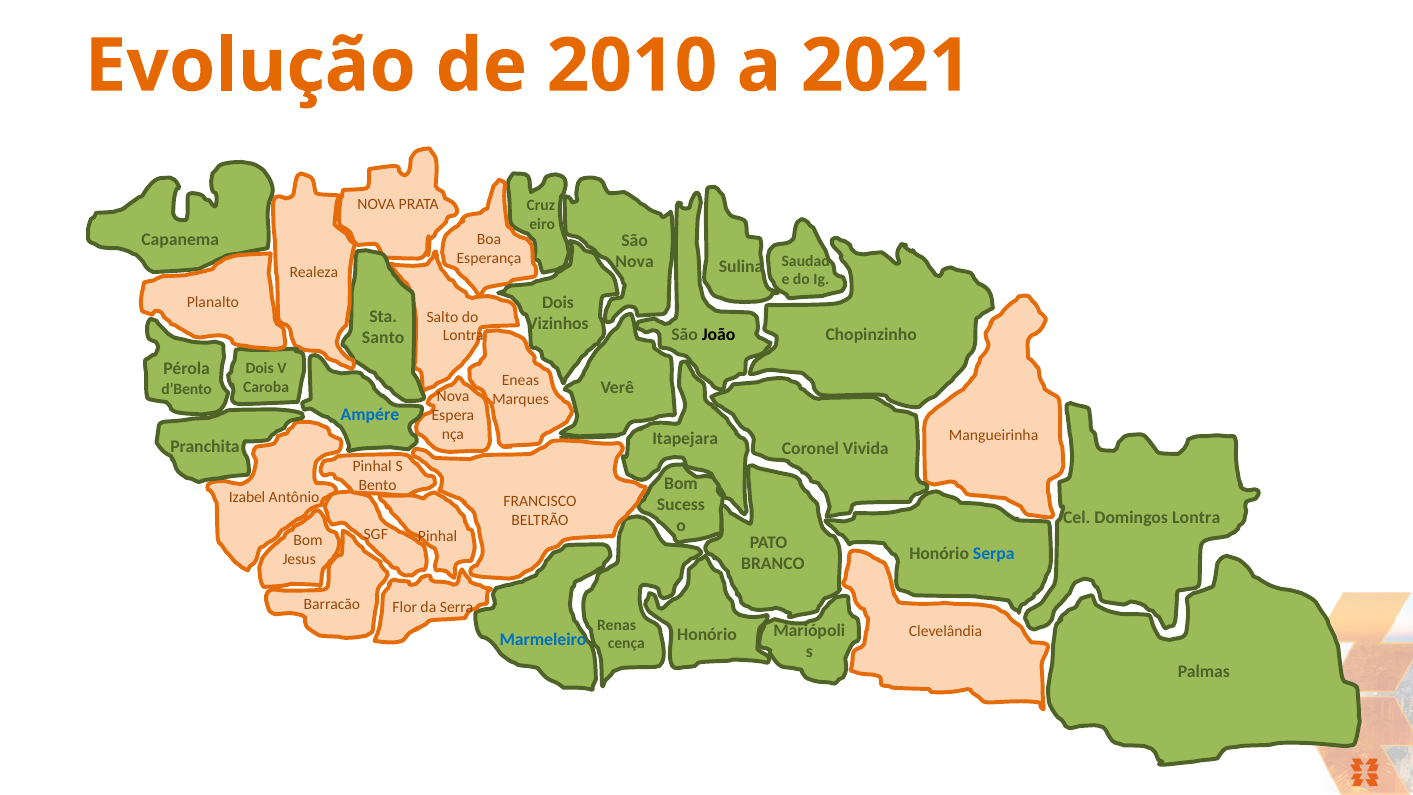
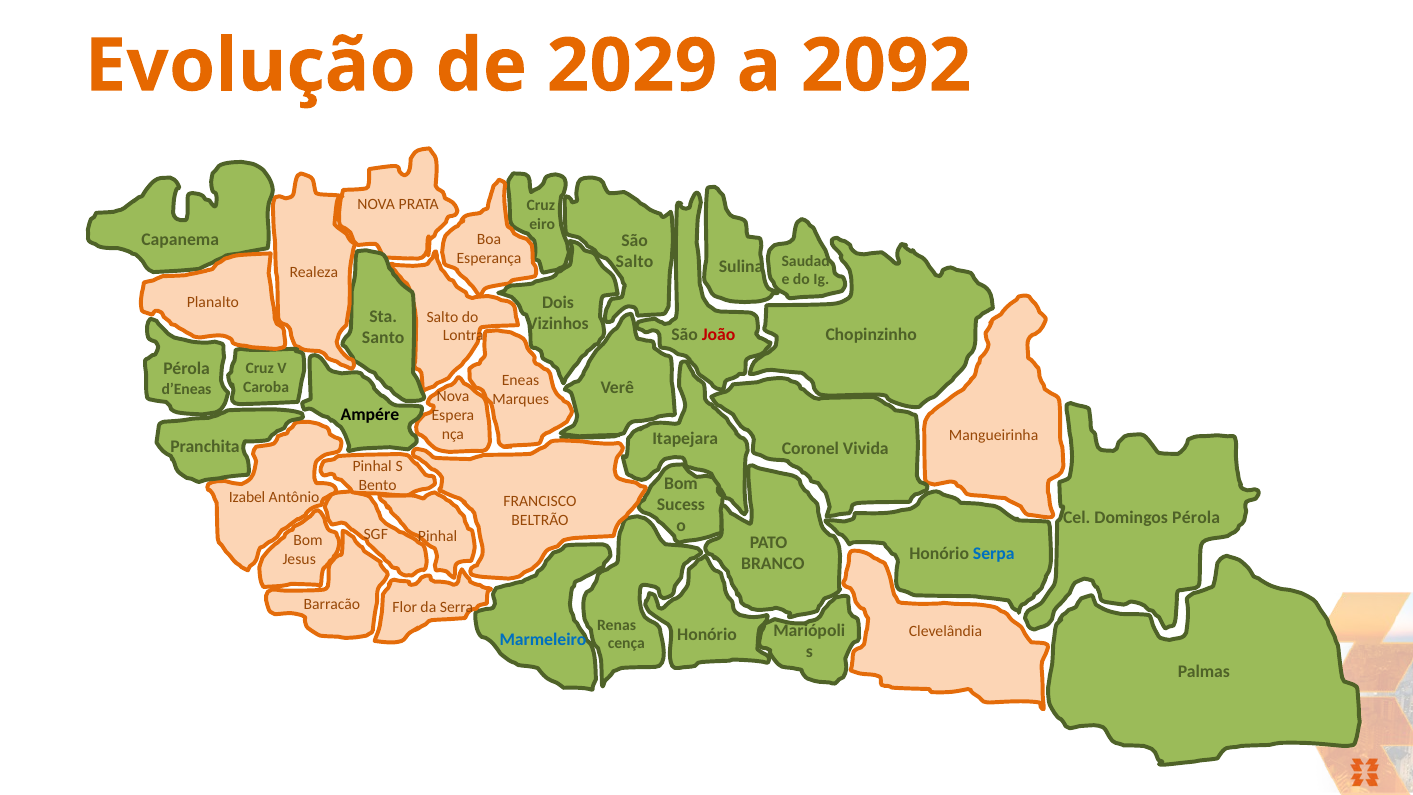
2010: 2010 -> 2029
2021: 2021 -> 2092
Nova at (635, 262): Nova -> Salto
João colour: black -> red
Dois at (260, 368): Dois -> Cruz
d’Bento: d’Bento -> d’Eneas
Ampére colour: blue -> black
Domingos Lontra: Lontra -> Pérola
